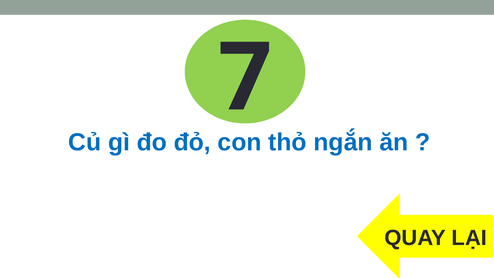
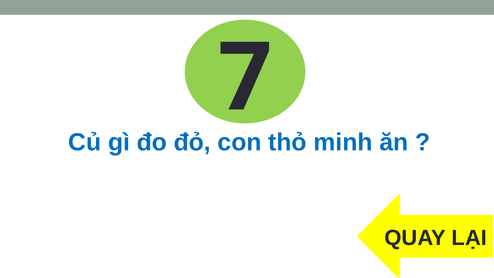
ngắn: ngắn -> minh
